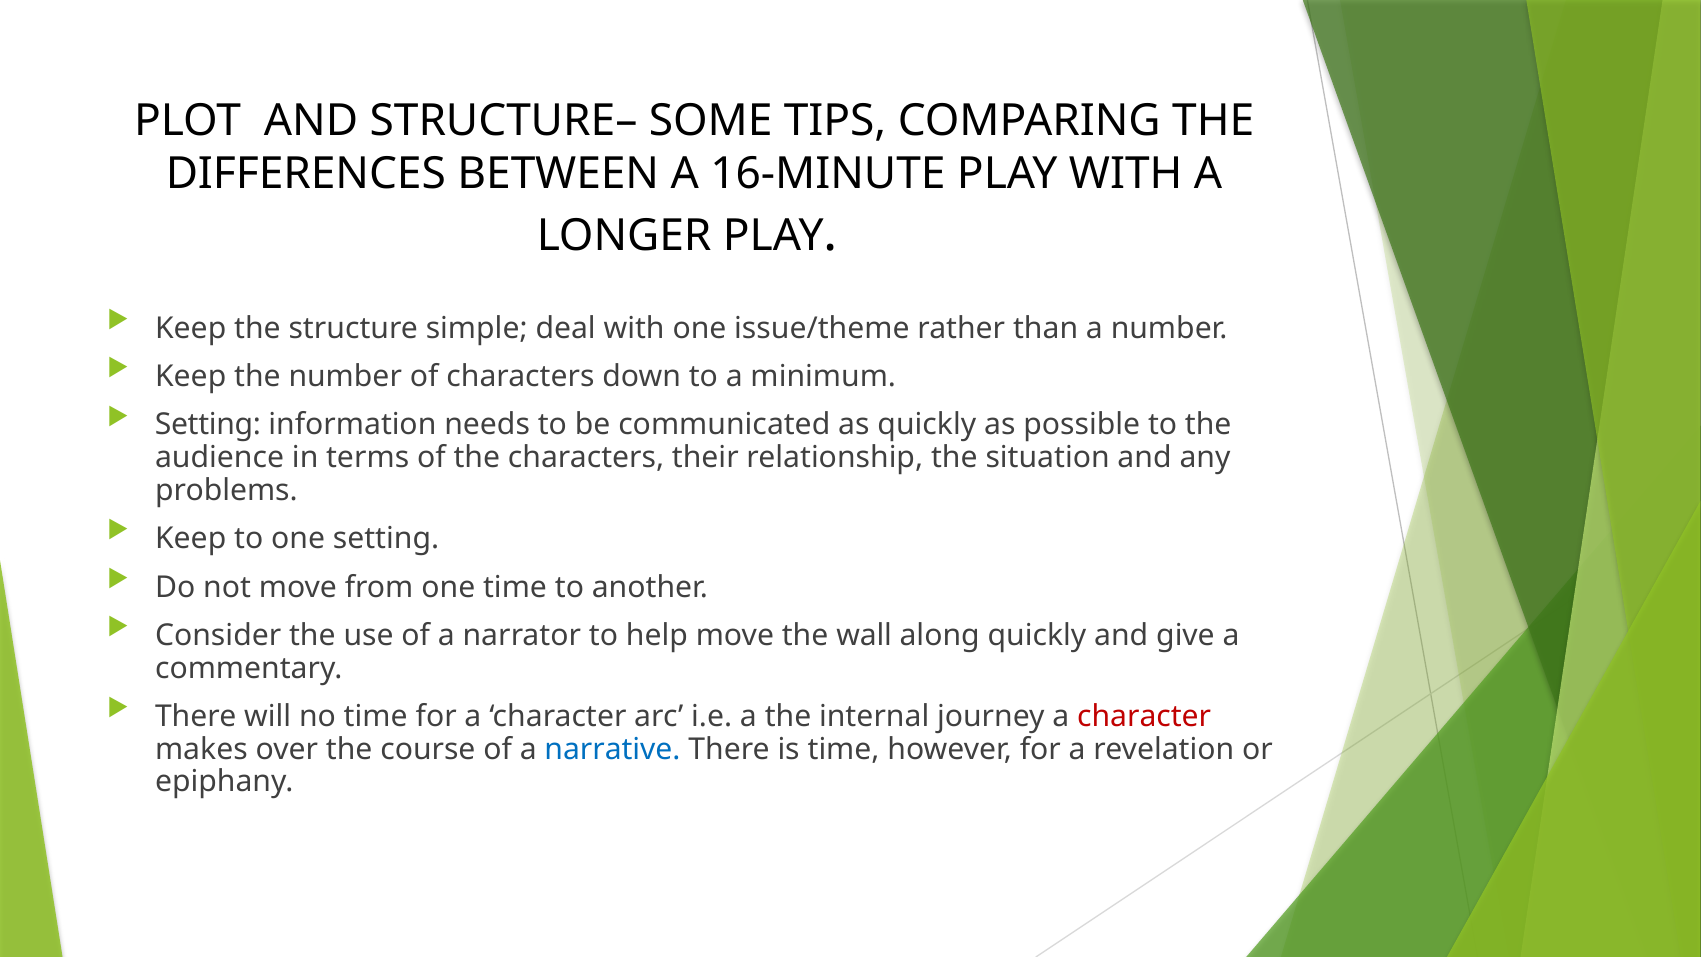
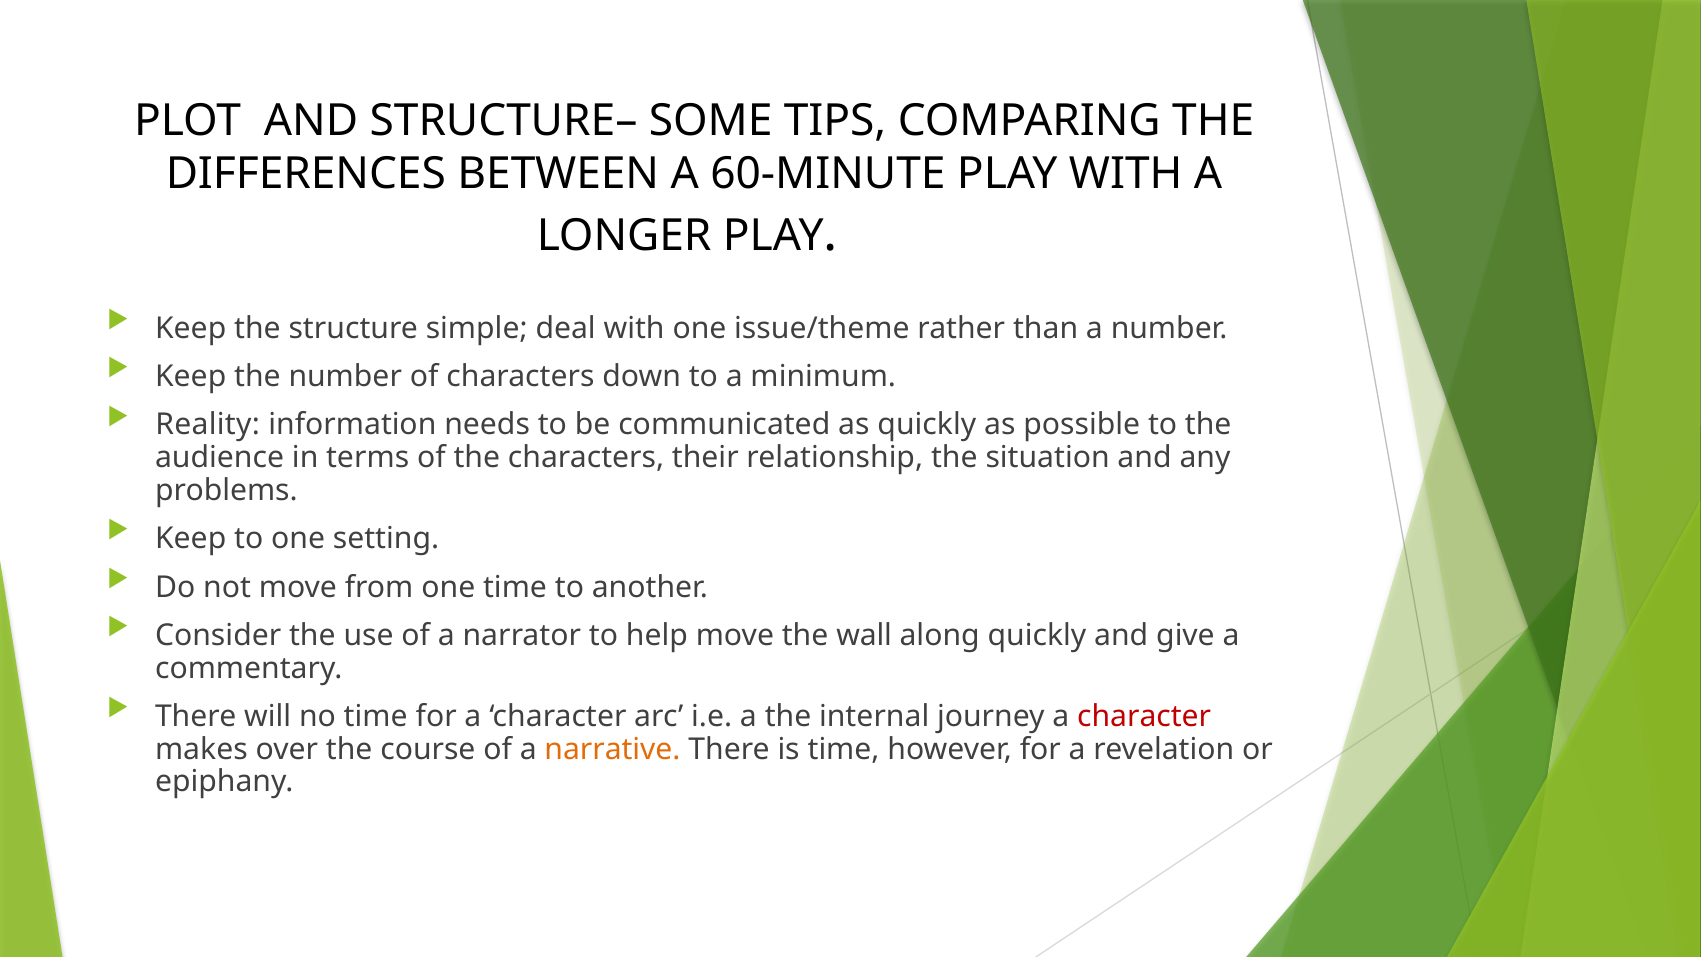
16-MINUTE: 16-MINUTE -> 60-MINUTE
Setting at (208, 425): Setting -> Reality
narrative colour: blue -> orange
